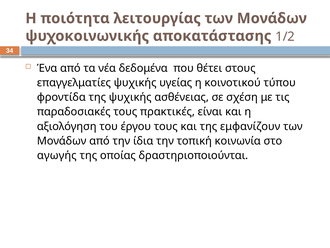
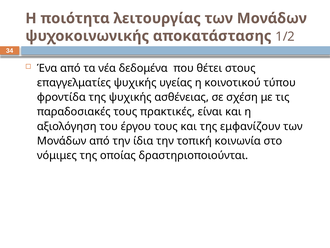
αγωγής: αγωγής -> νόμιμες
